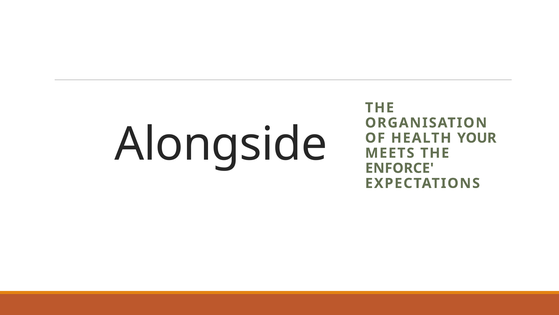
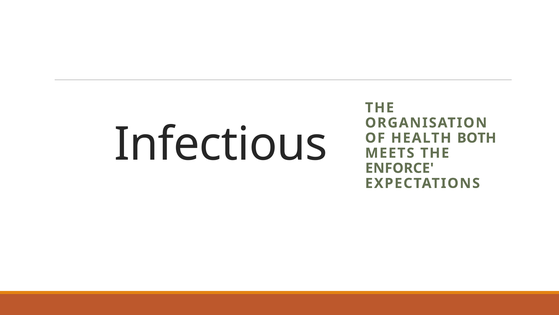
Alongside: Alongside -> Infectious
YOUR: YOUR -> BOTH
